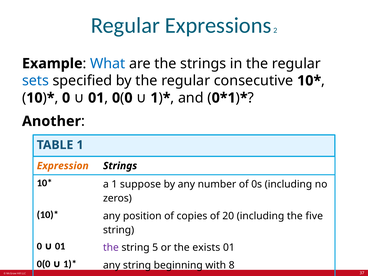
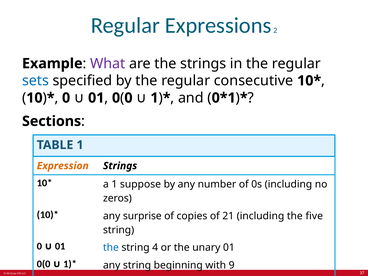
What colour: blue -> purple
Another: Another -> Sections
position: position -> surprise
20: 20 -> 21
the at (111, 248) colour: purple -> blue
5: 5 -> 4
exists: exists -> unary
8: 8 -> 9
